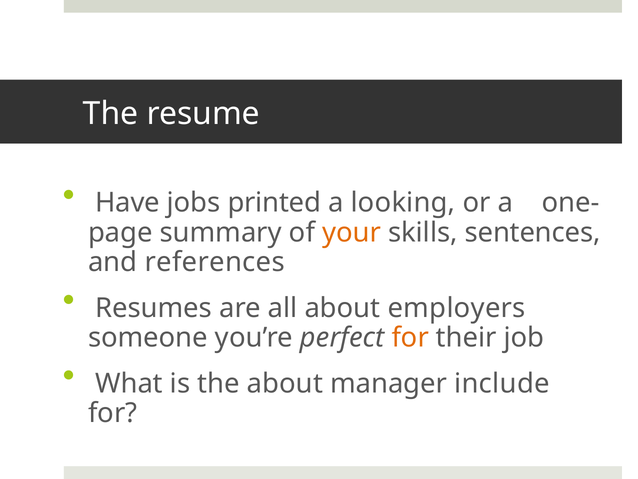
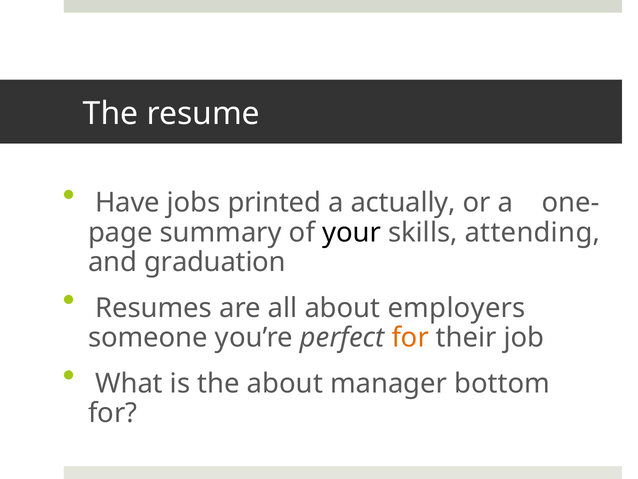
looking: looking -> actually
your colour: orange -> black
sentences: sentences -> attending
references: references -> graduation
include: include -> bottom
